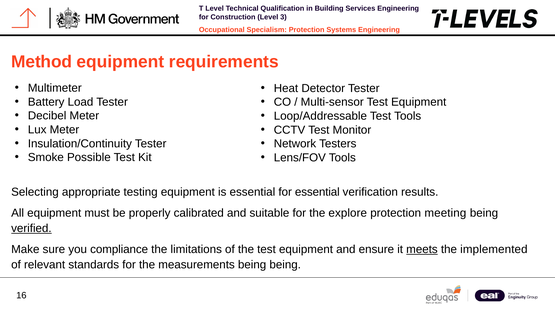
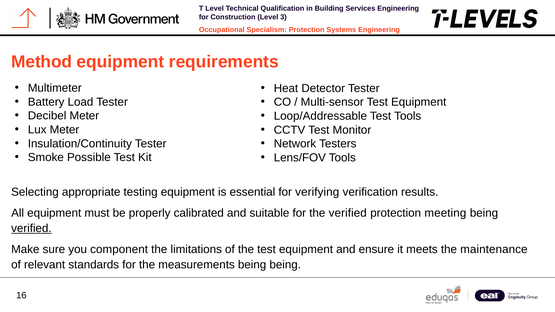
for essential: essential -> verifying
the explore: explore -> verified
compliance: compliance -> component
meets underline: present -> none
implemented: implemented -> maintenance
